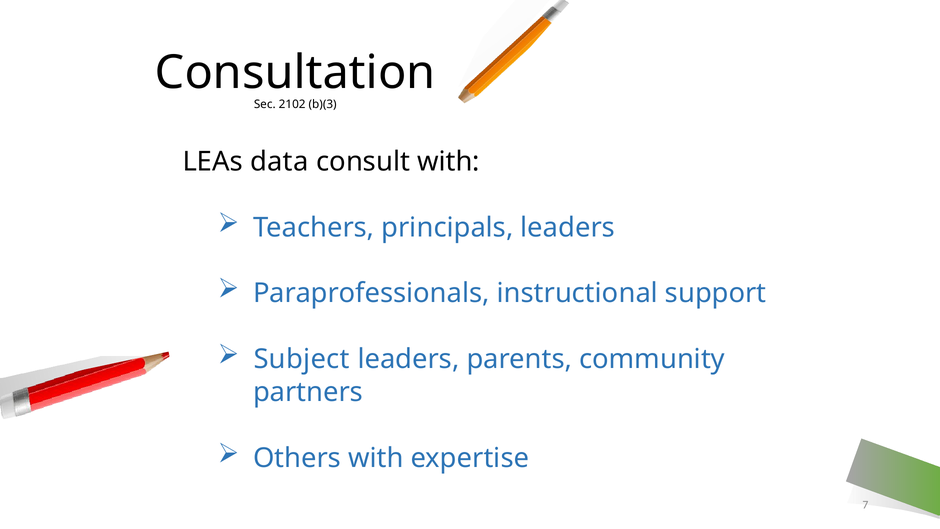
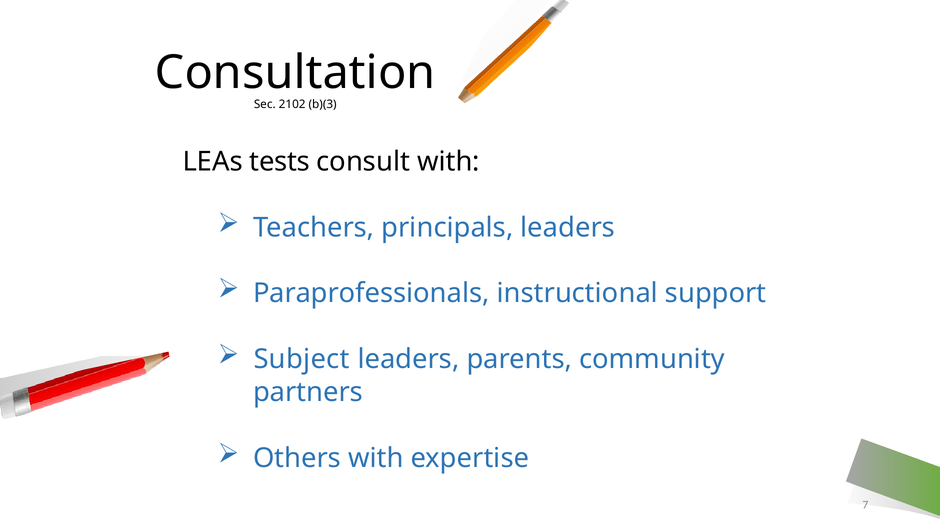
data: data -> tests
